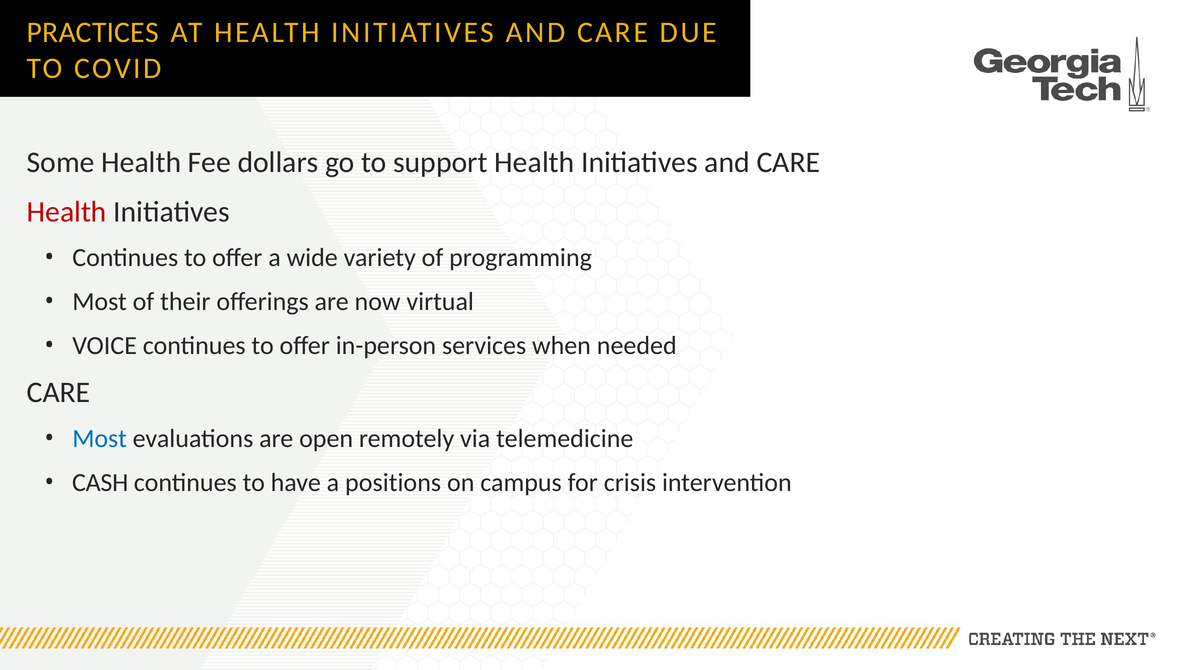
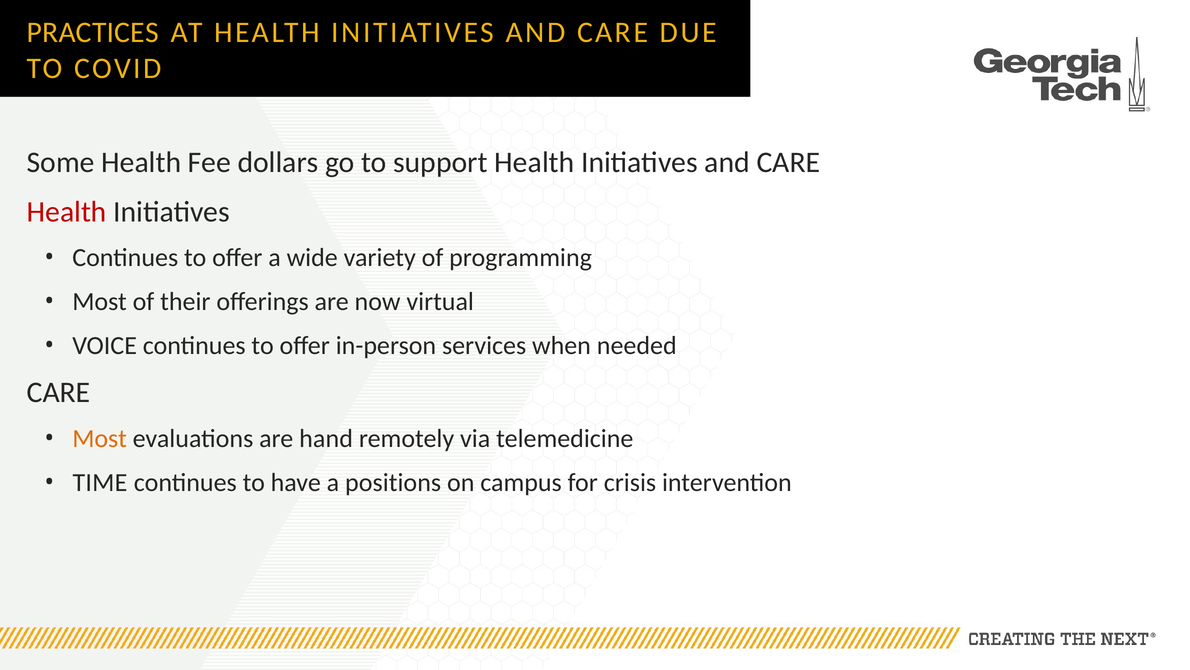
Most at (100, 438) colour: blue -> orange
open: open -> hand
CASH: CASH -> TIME
